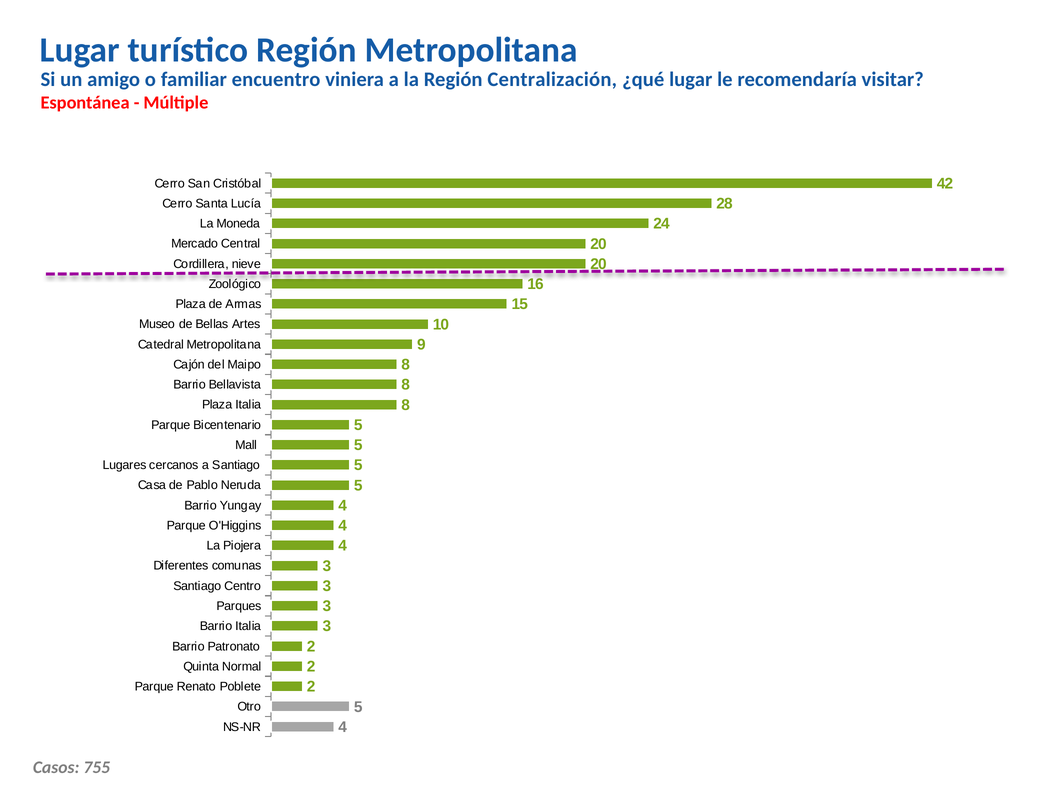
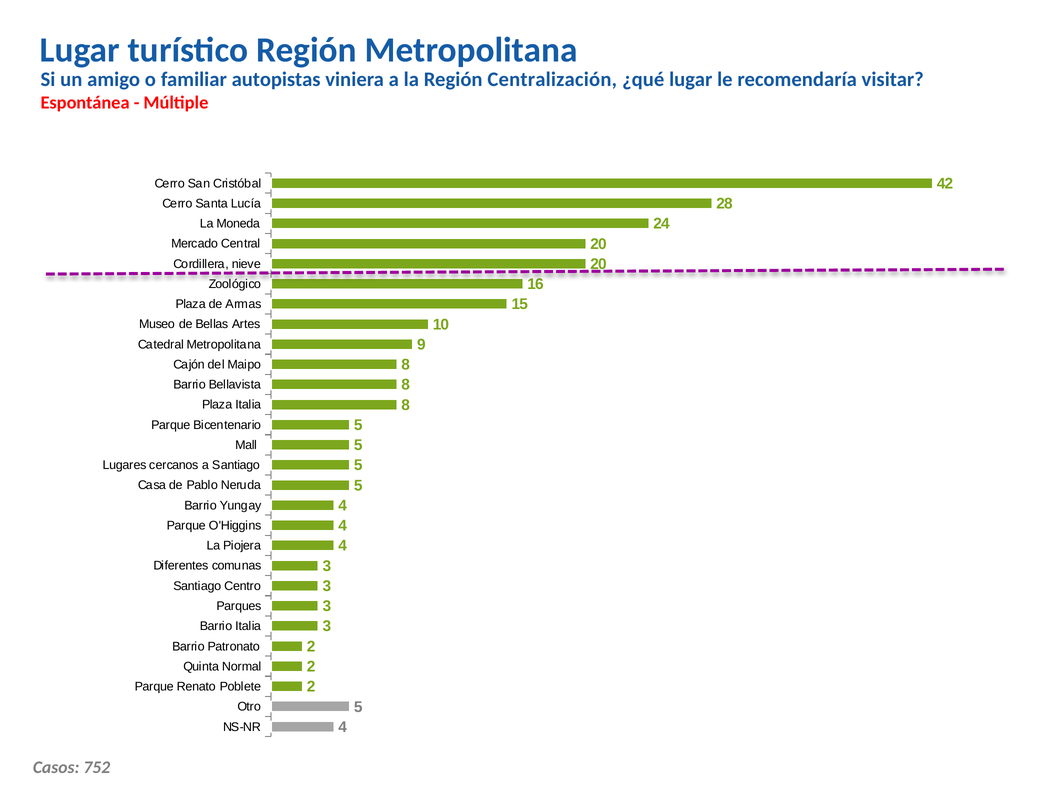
encuentro: encuentro -> autopistas
755: 755 -> 752
